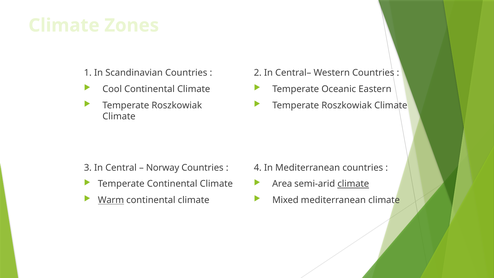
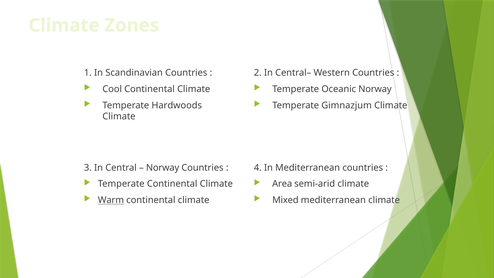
Oceanic Eastern: Eastern -> Norway
Roszkowiak at (177, 105): Roszkowiak -> Hardwoods
Roszkowiak at (347, 105): Roszkowiak -> Gimnazjum
climate at (353, 184) underline: present -> none
